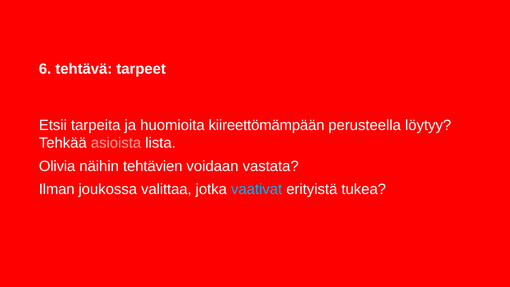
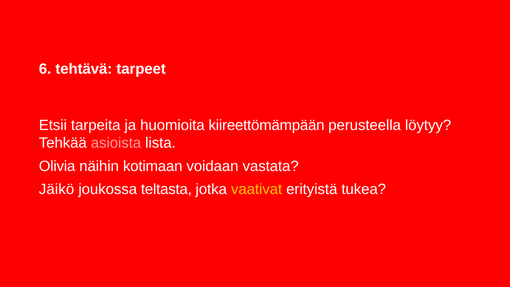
tehtävien: tehtävien -> kotimaan
Ilman: Ilman -> Jäikö
valittaa: valittaa -> teltasta
vaativat colour: light blue -> yellow
